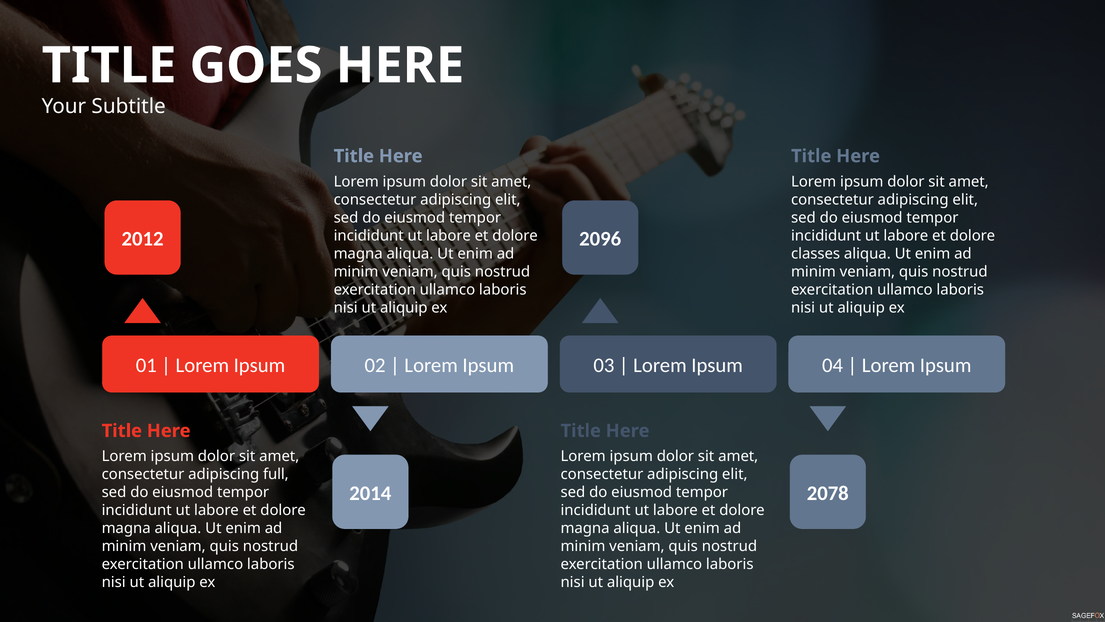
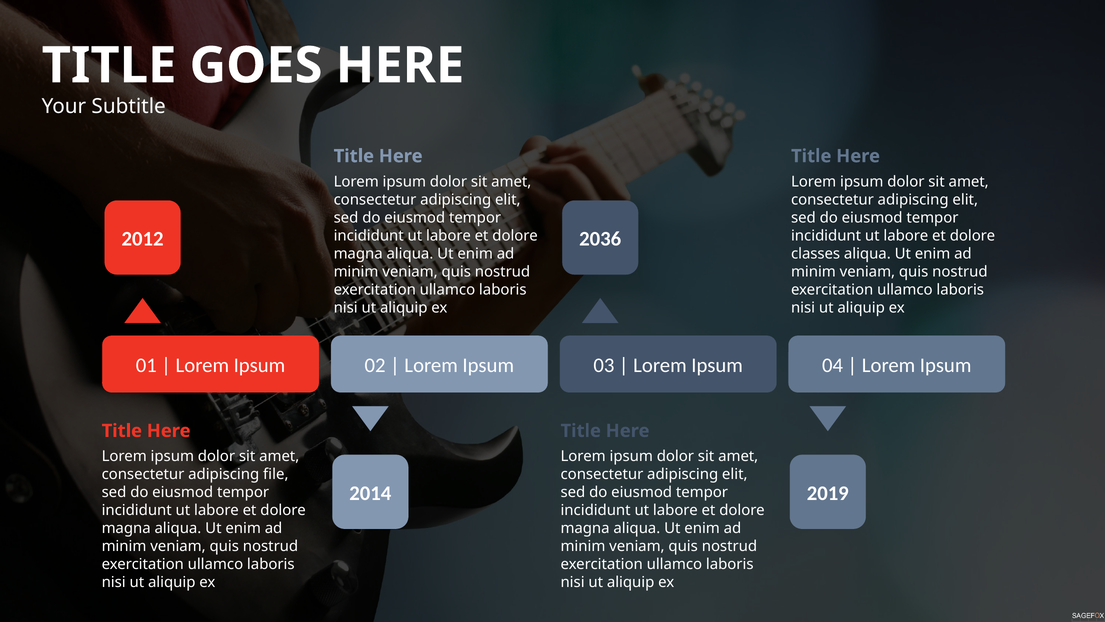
2096: 2096 -> 2036
full: full -> file
2078: 2078 -> 2019
